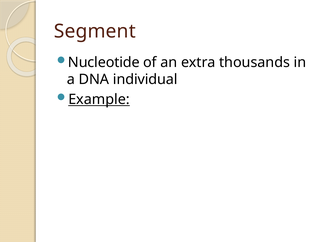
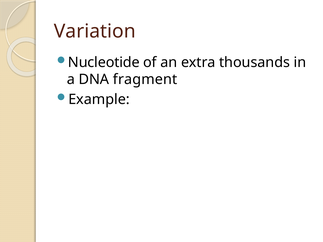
Segment: Segment -> Variation
individual: individual -> fragment
Example underline: present -> none
